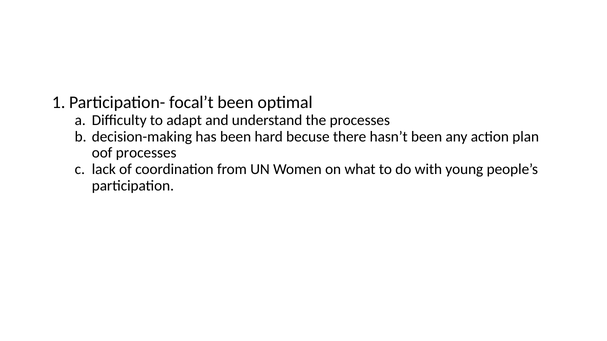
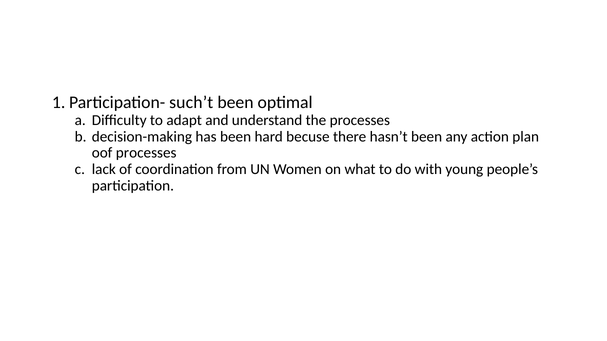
focal’t: focal’t -> such’t
